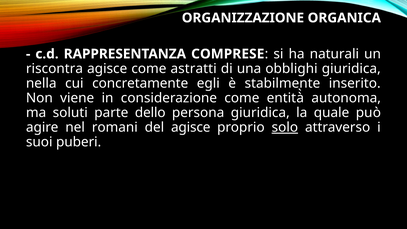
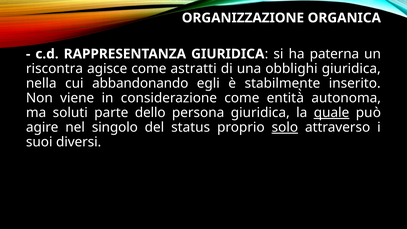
RAPPRESENTANZA COMPRESE: COMPRESE -> GIURIDICA
naturali: naturali -> paterna
concretamente: concretamente -> abbandonando
quale underline: none -> present
romani: romani -> singolo
del agisce: agisce -> status
puberi: puberi -> diversi
